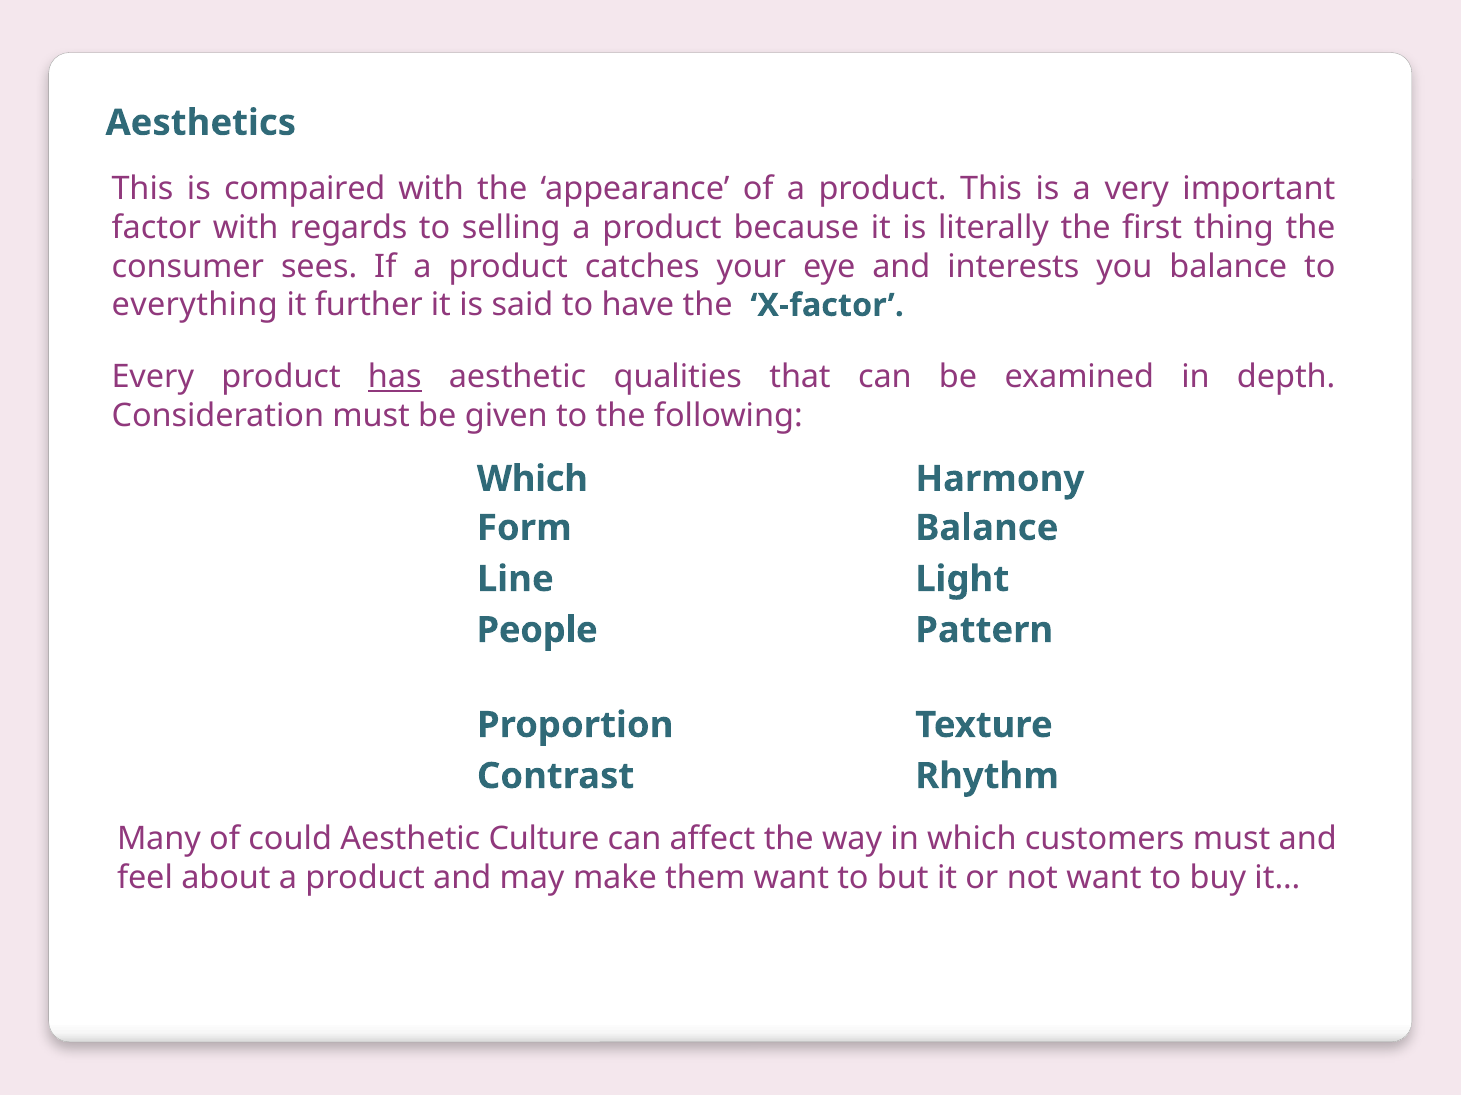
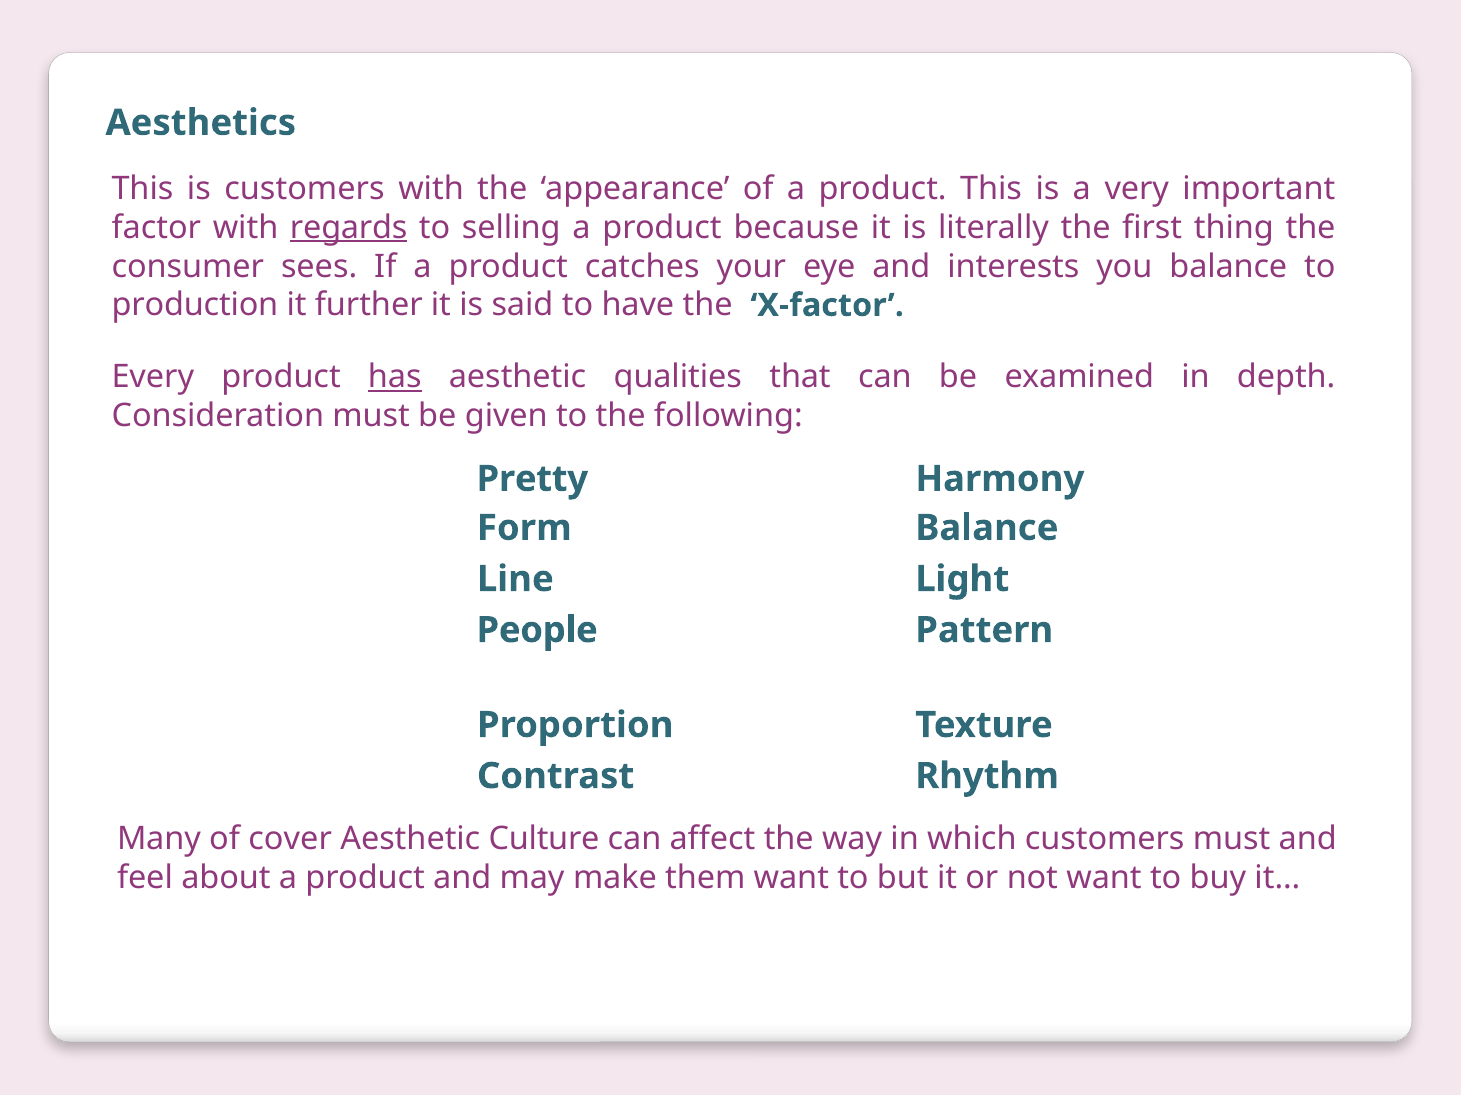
is compaired: compaired -> customers
regards underline: none -> present
everything: everything -> production
Which at (532, 479): Which -> Pretty
could: could -> cover
